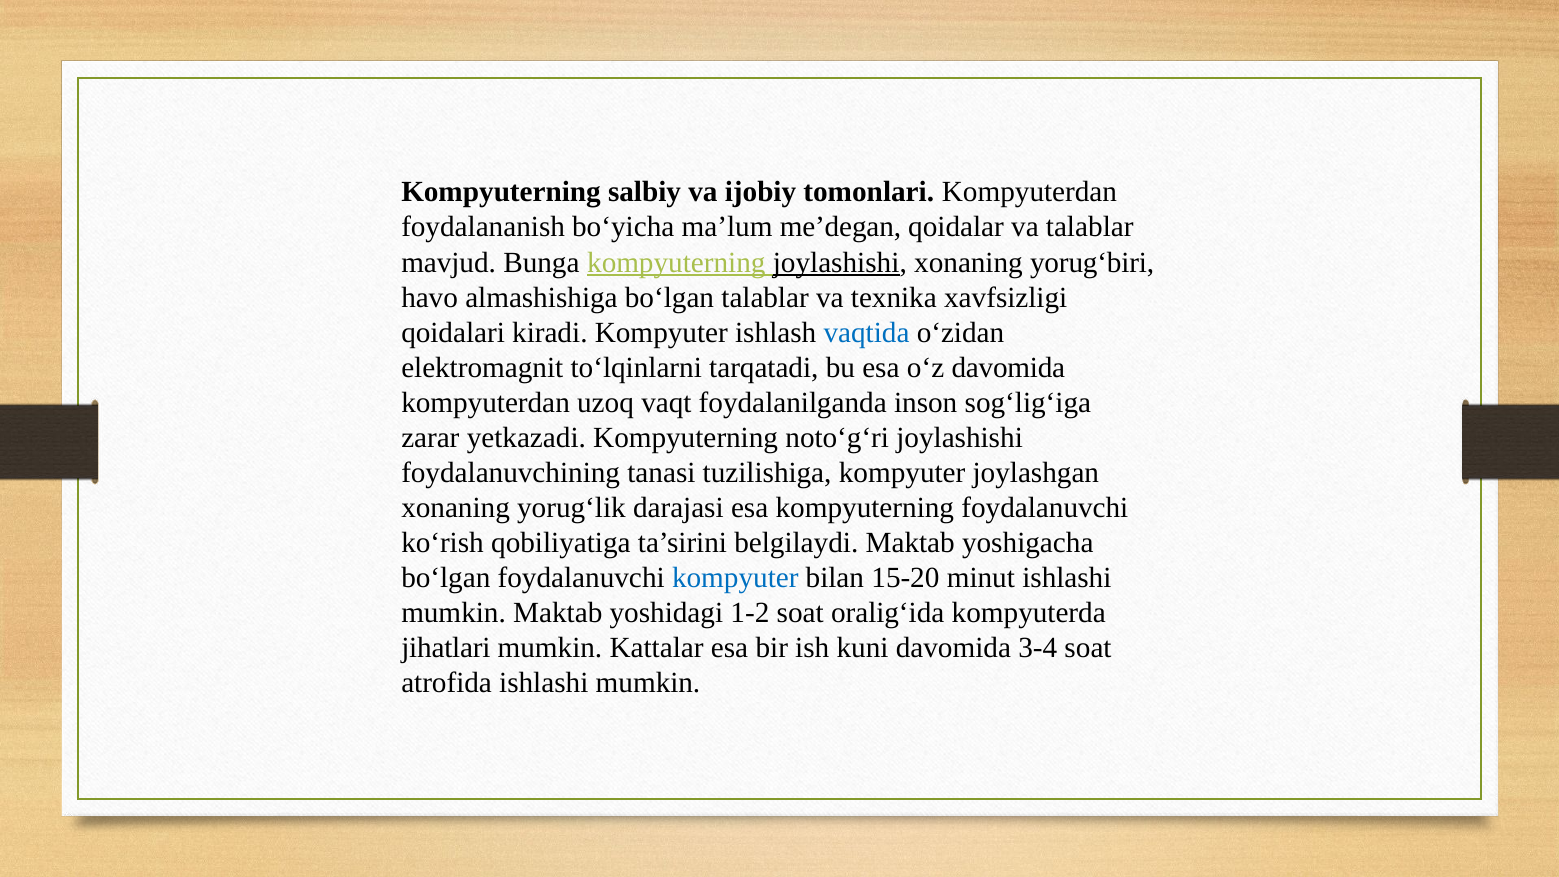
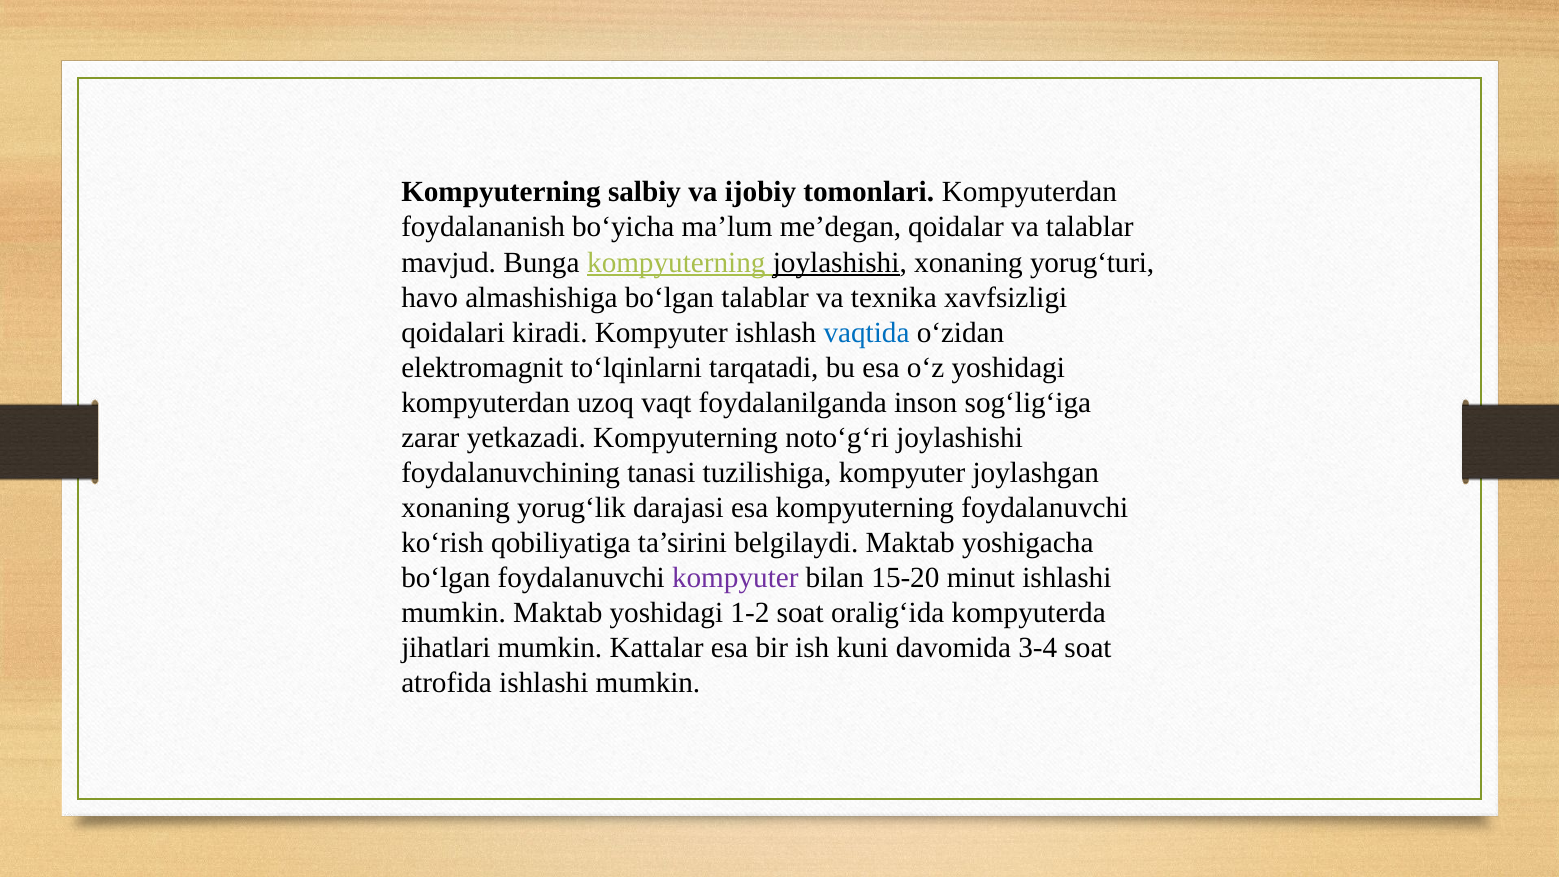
yorug‘biri: yorug‘biri -> yorug‘turi
o‘z davomida: davomida -> yoshidagi
kompyuter at (735, 578) colour: blue -> purple
